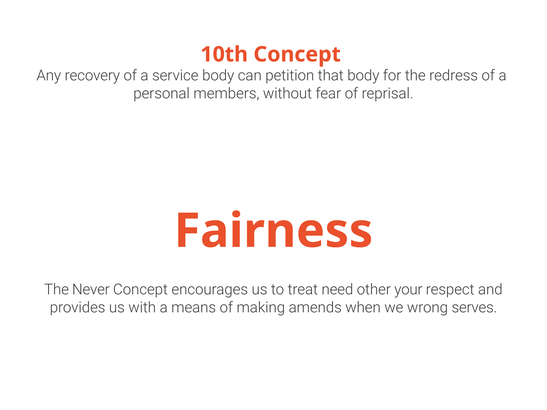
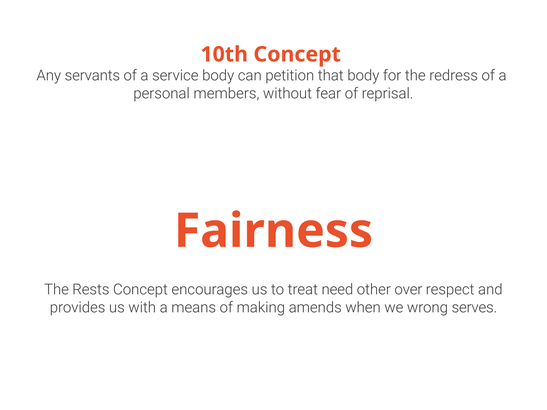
recovery: recovery -> servants
Never: Never -> Rests
your: your -> over
